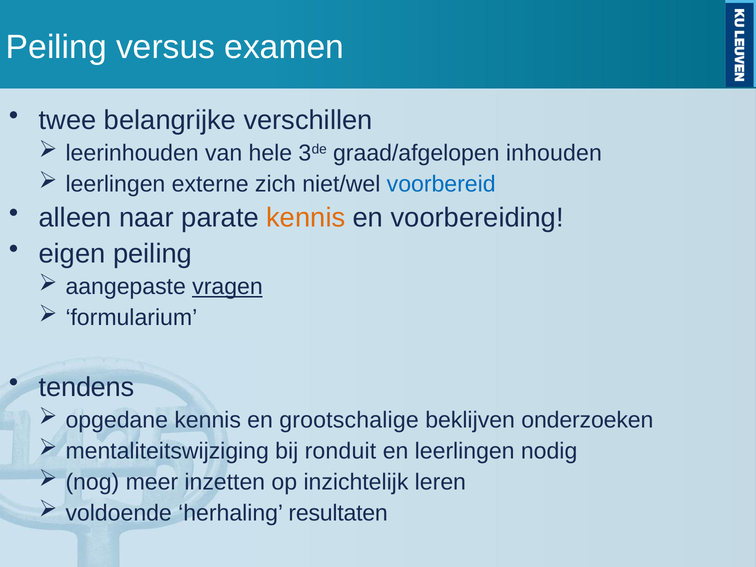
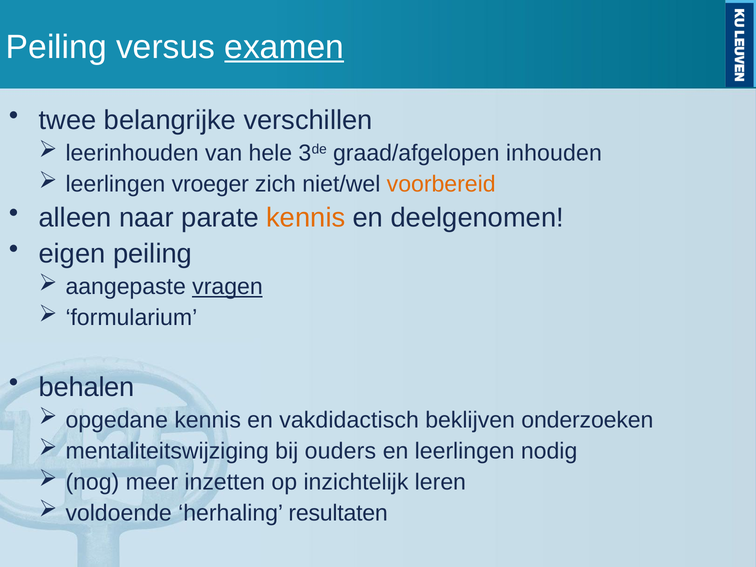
examen underline: none -> present
externe: externe -> vroeger
voorbereid colour: blue -> orange
voorbereiding: voorbereiding -> deelgenomen
tendens: tendens -> behalen
grootschalige: grootschalige -> vakdidactisch
ronduit: ronduit -> ouders
